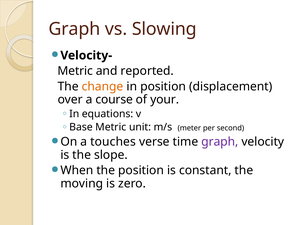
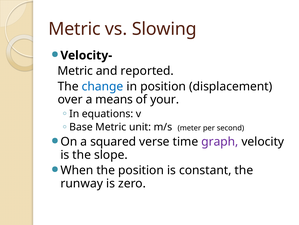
Graph at (74, 29): Graph -> Metric
change colour: orange -> blue
course: course -> means
touches: touches -> squared
moving: moving -> runway
